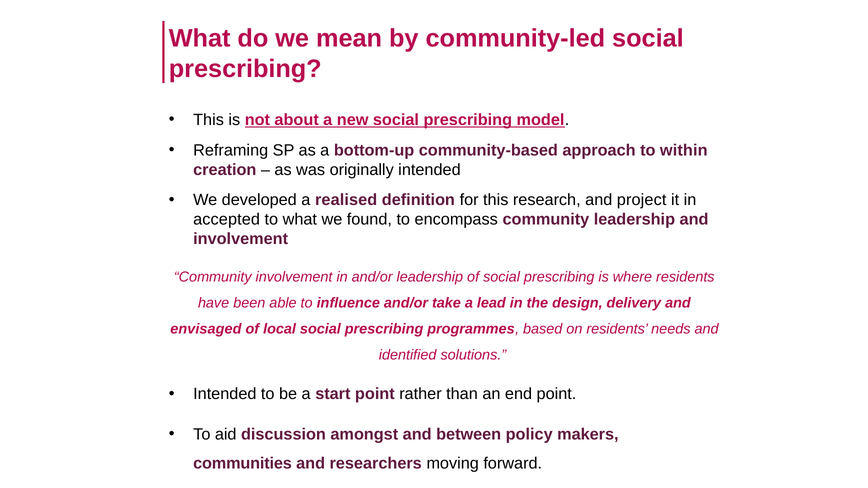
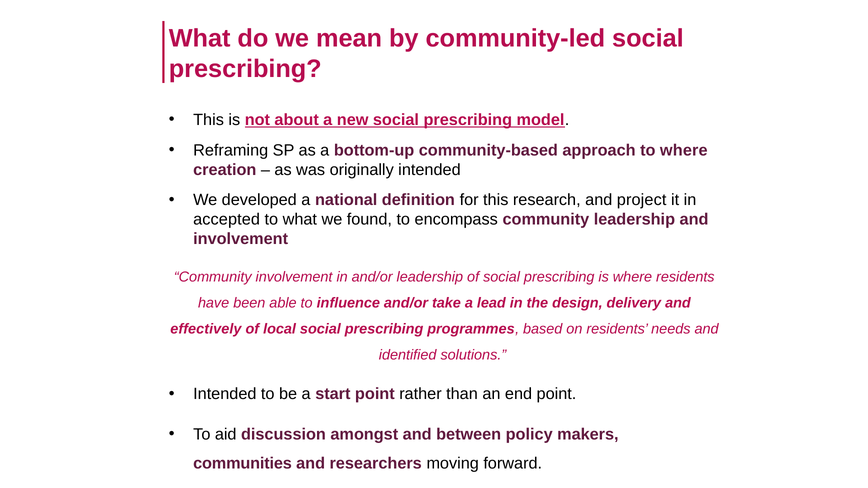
to within: within -> where
realised: realised -> national
envisaged: envisaged -> effectively
